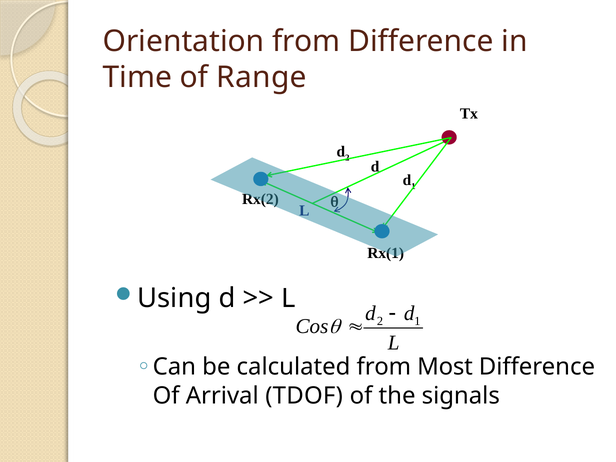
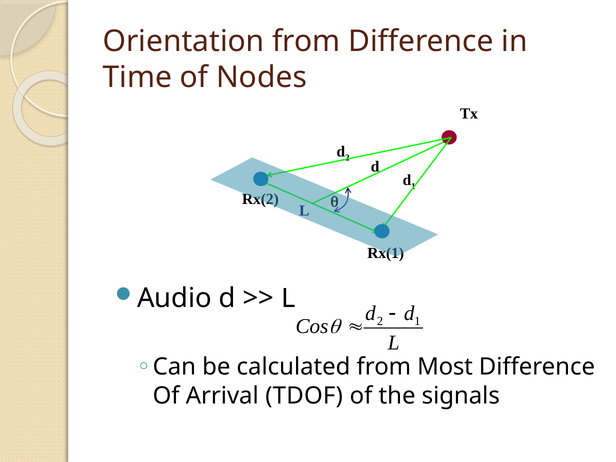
Range: Range -> Nodes
Using: Using -> Audio
